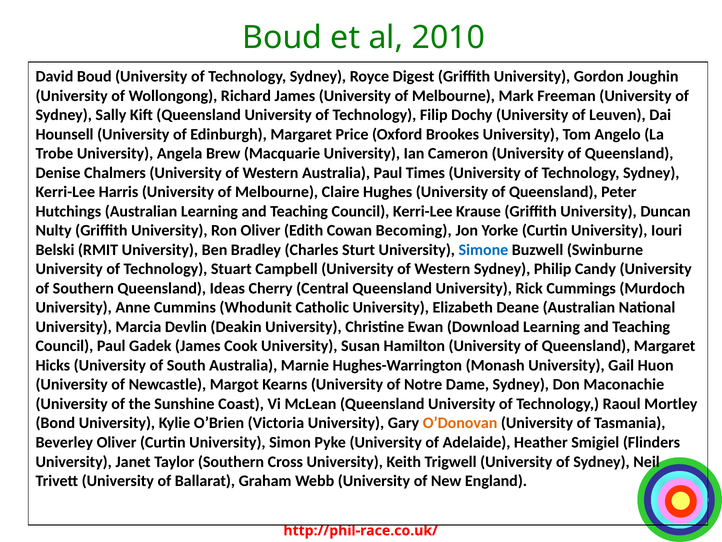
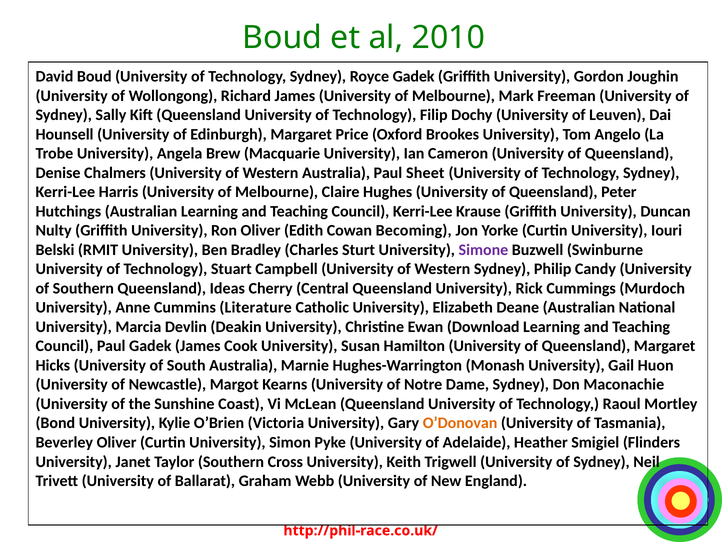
Royce Digest: Digest -> Gadek
Times: Times -> Sheet
Simone colour: blue -> purple
Whodunit: Whodunit -> Literature
